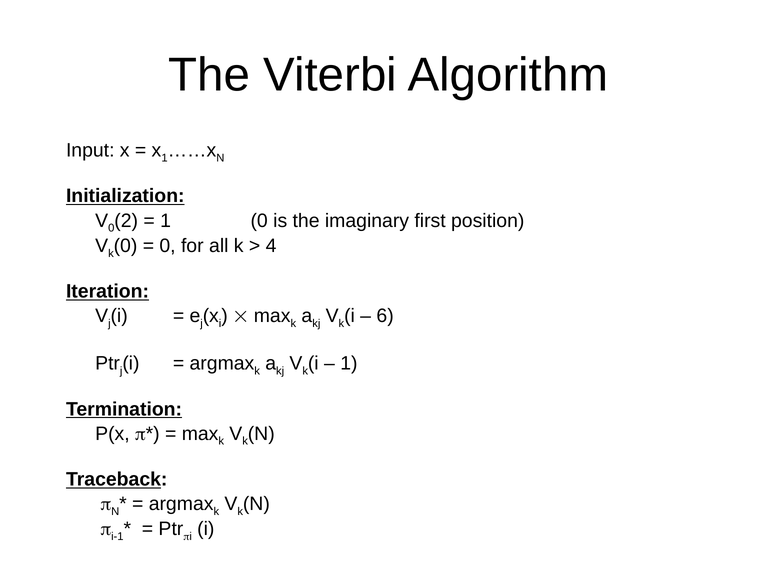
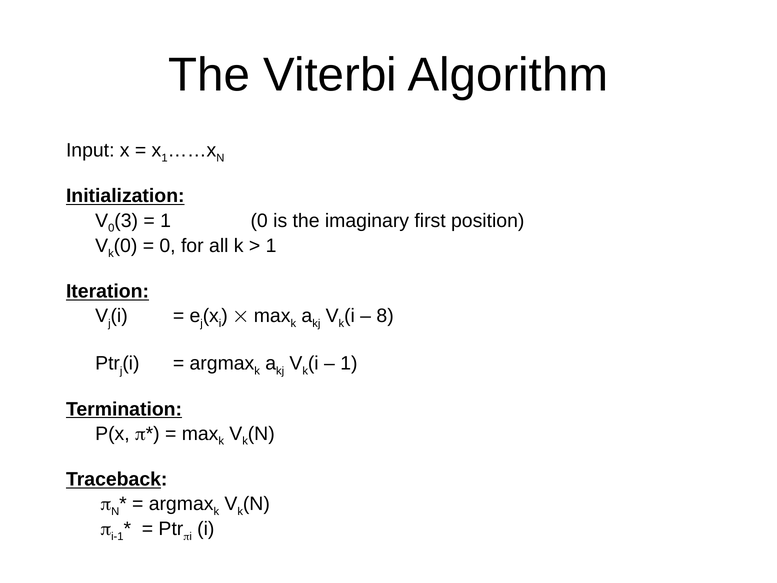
2: 2 -> 3
4 at (271, 246): 4 -> 1
6: 6 -> 8
